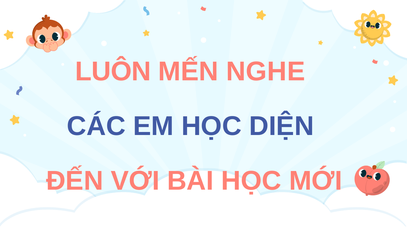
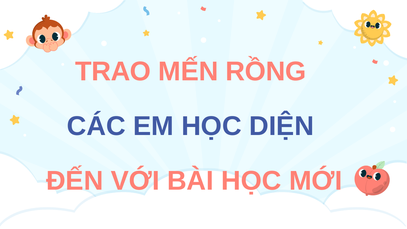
LUÔN: LUÔN -> TRAO
NGHE: NGHE -> RỒNG
